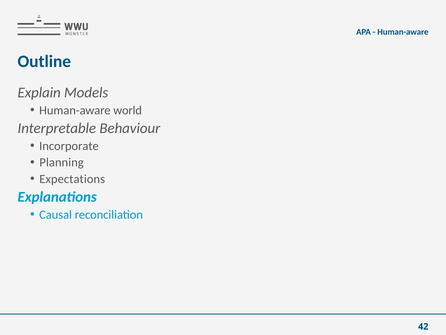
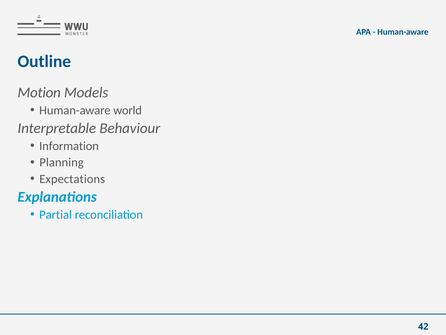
Explain: Explain -> Motion
Incorporate: Incorporate -> Information
Causal: Causal -> Partial
